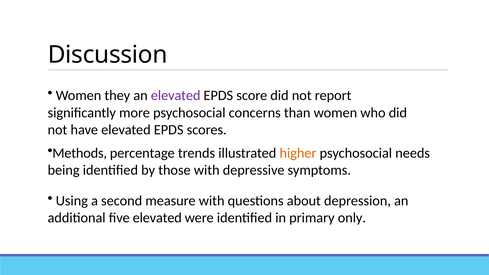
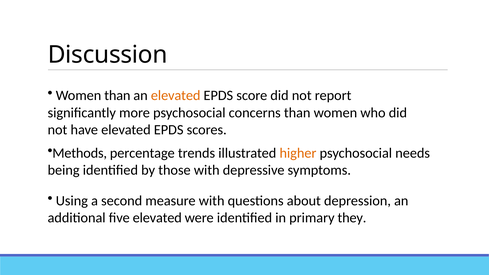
Women they: they -> than
elevated at (176, 96) colour: purple -> orange
only: only -> they
